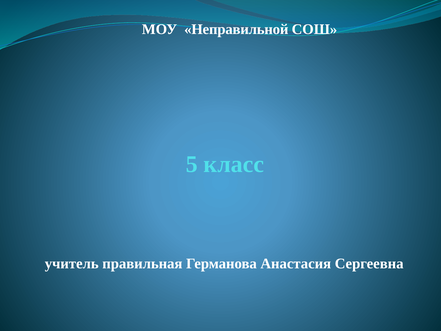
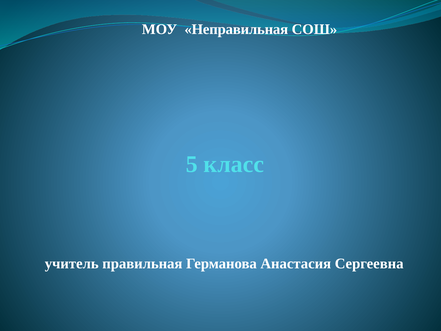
Неправильной: Неправильной -> Неправильная
